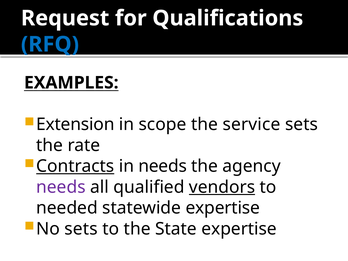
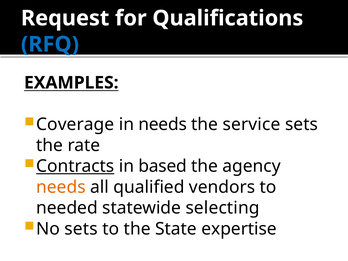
Extension: Extension -> Coverage
in scope: scope -> needs
in needs: needs -> based
needs at (61, 187) colour: purple -> orange
vendors underline: present -> none
statewide expertise: expertise -> selecting
